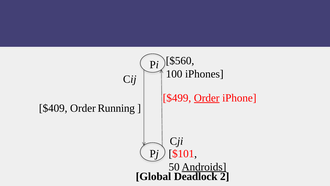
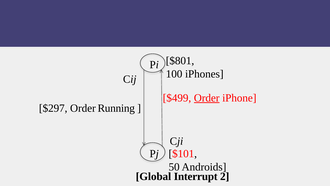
$560: $560 -> $801
$409: $409 -> $297
Androids underline: present -> none
Deadlock: Deadlock -> Interrupt
